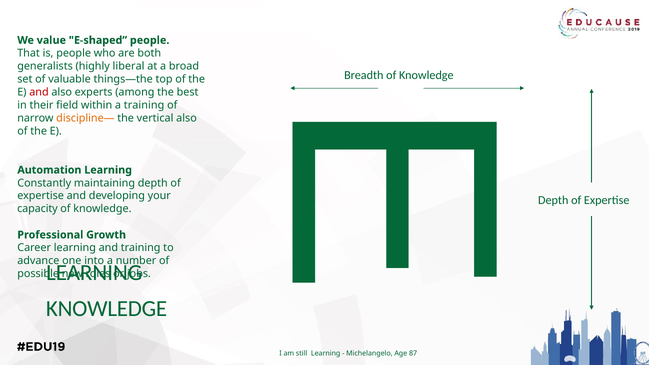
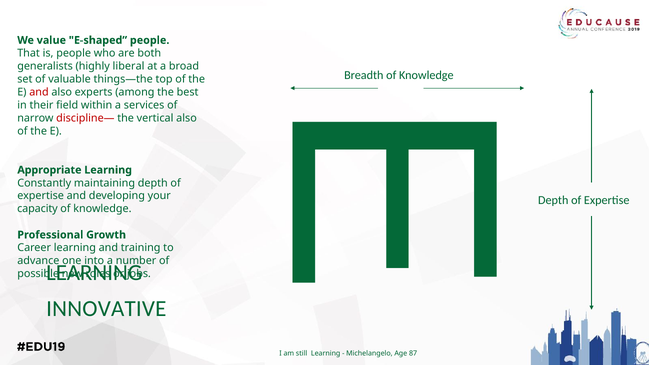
a training: training -> services
discipline— colour: orange -> red
Automation: Automation -> Appropriate
KNOWLEDGE at (107, 309): KNOWLEDGE -> INNOVATIVE
